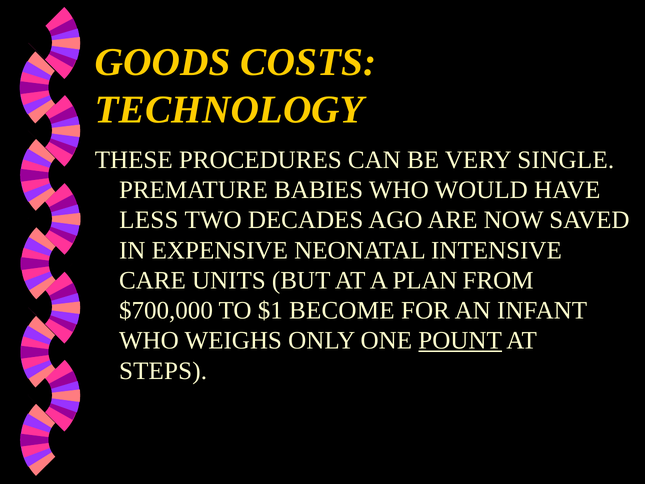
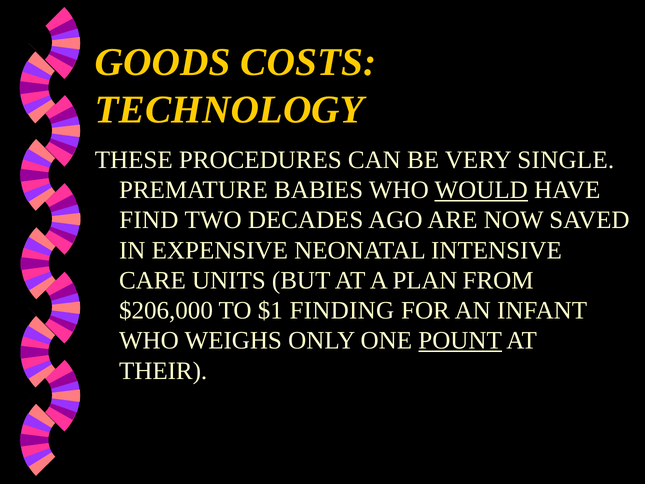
WOULD underline: none -> present
LESS: LESS -> FIND
$700,000: $700,000 -> $206,000
BECOME: BECOME -> FINDING
STEPS: STEPS -> THEIR
